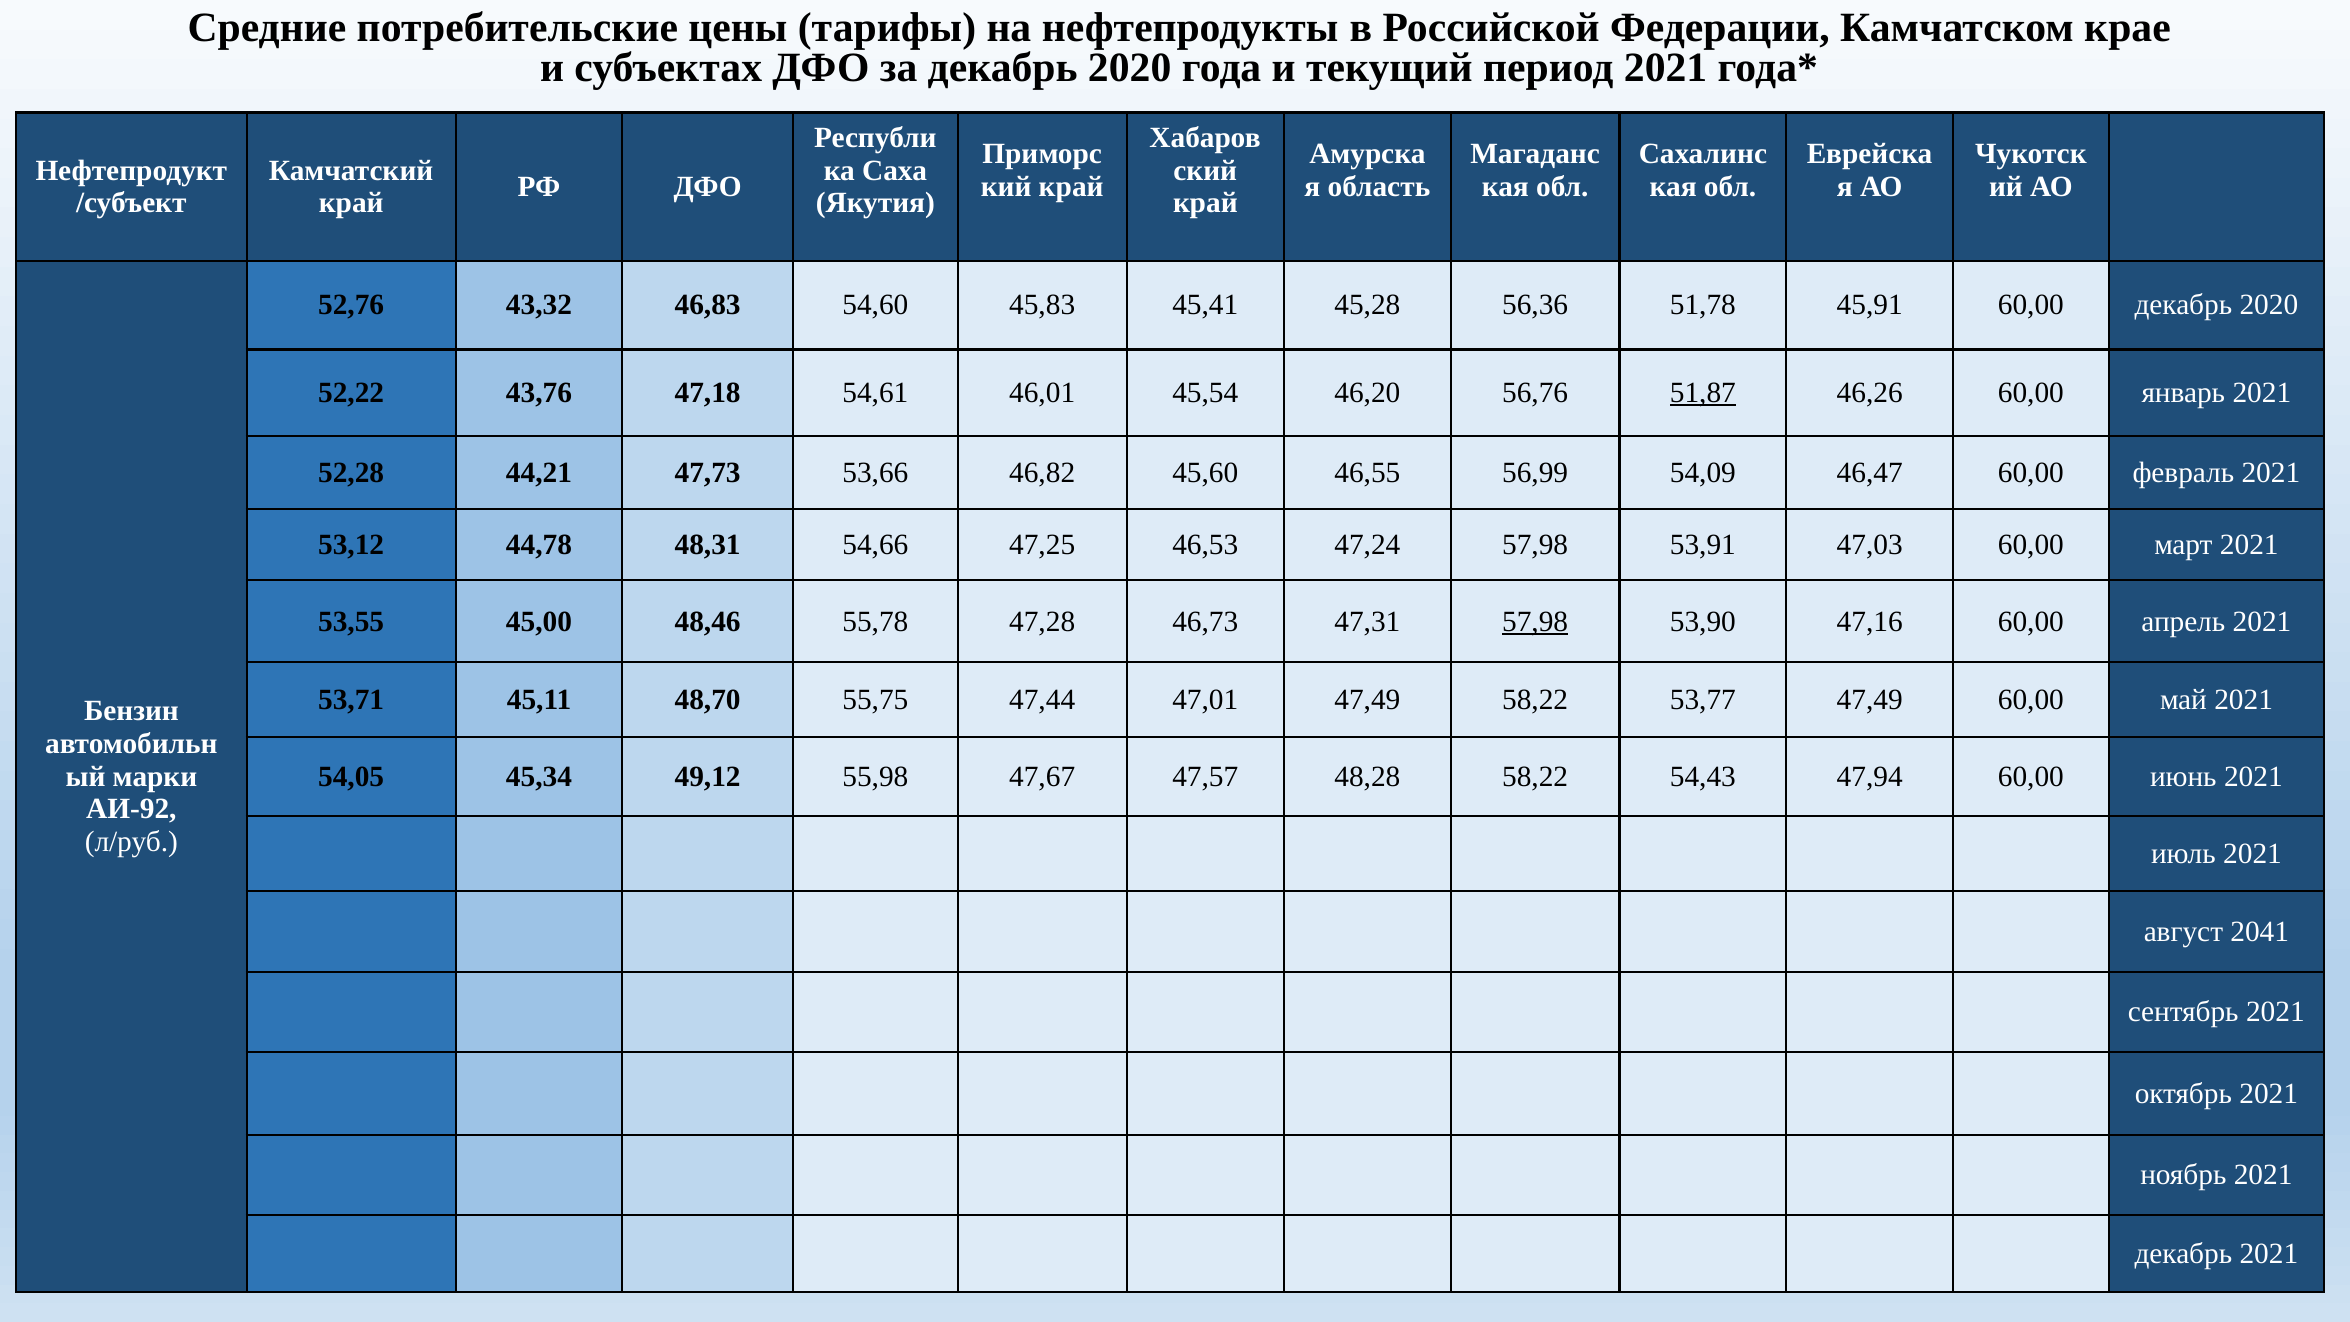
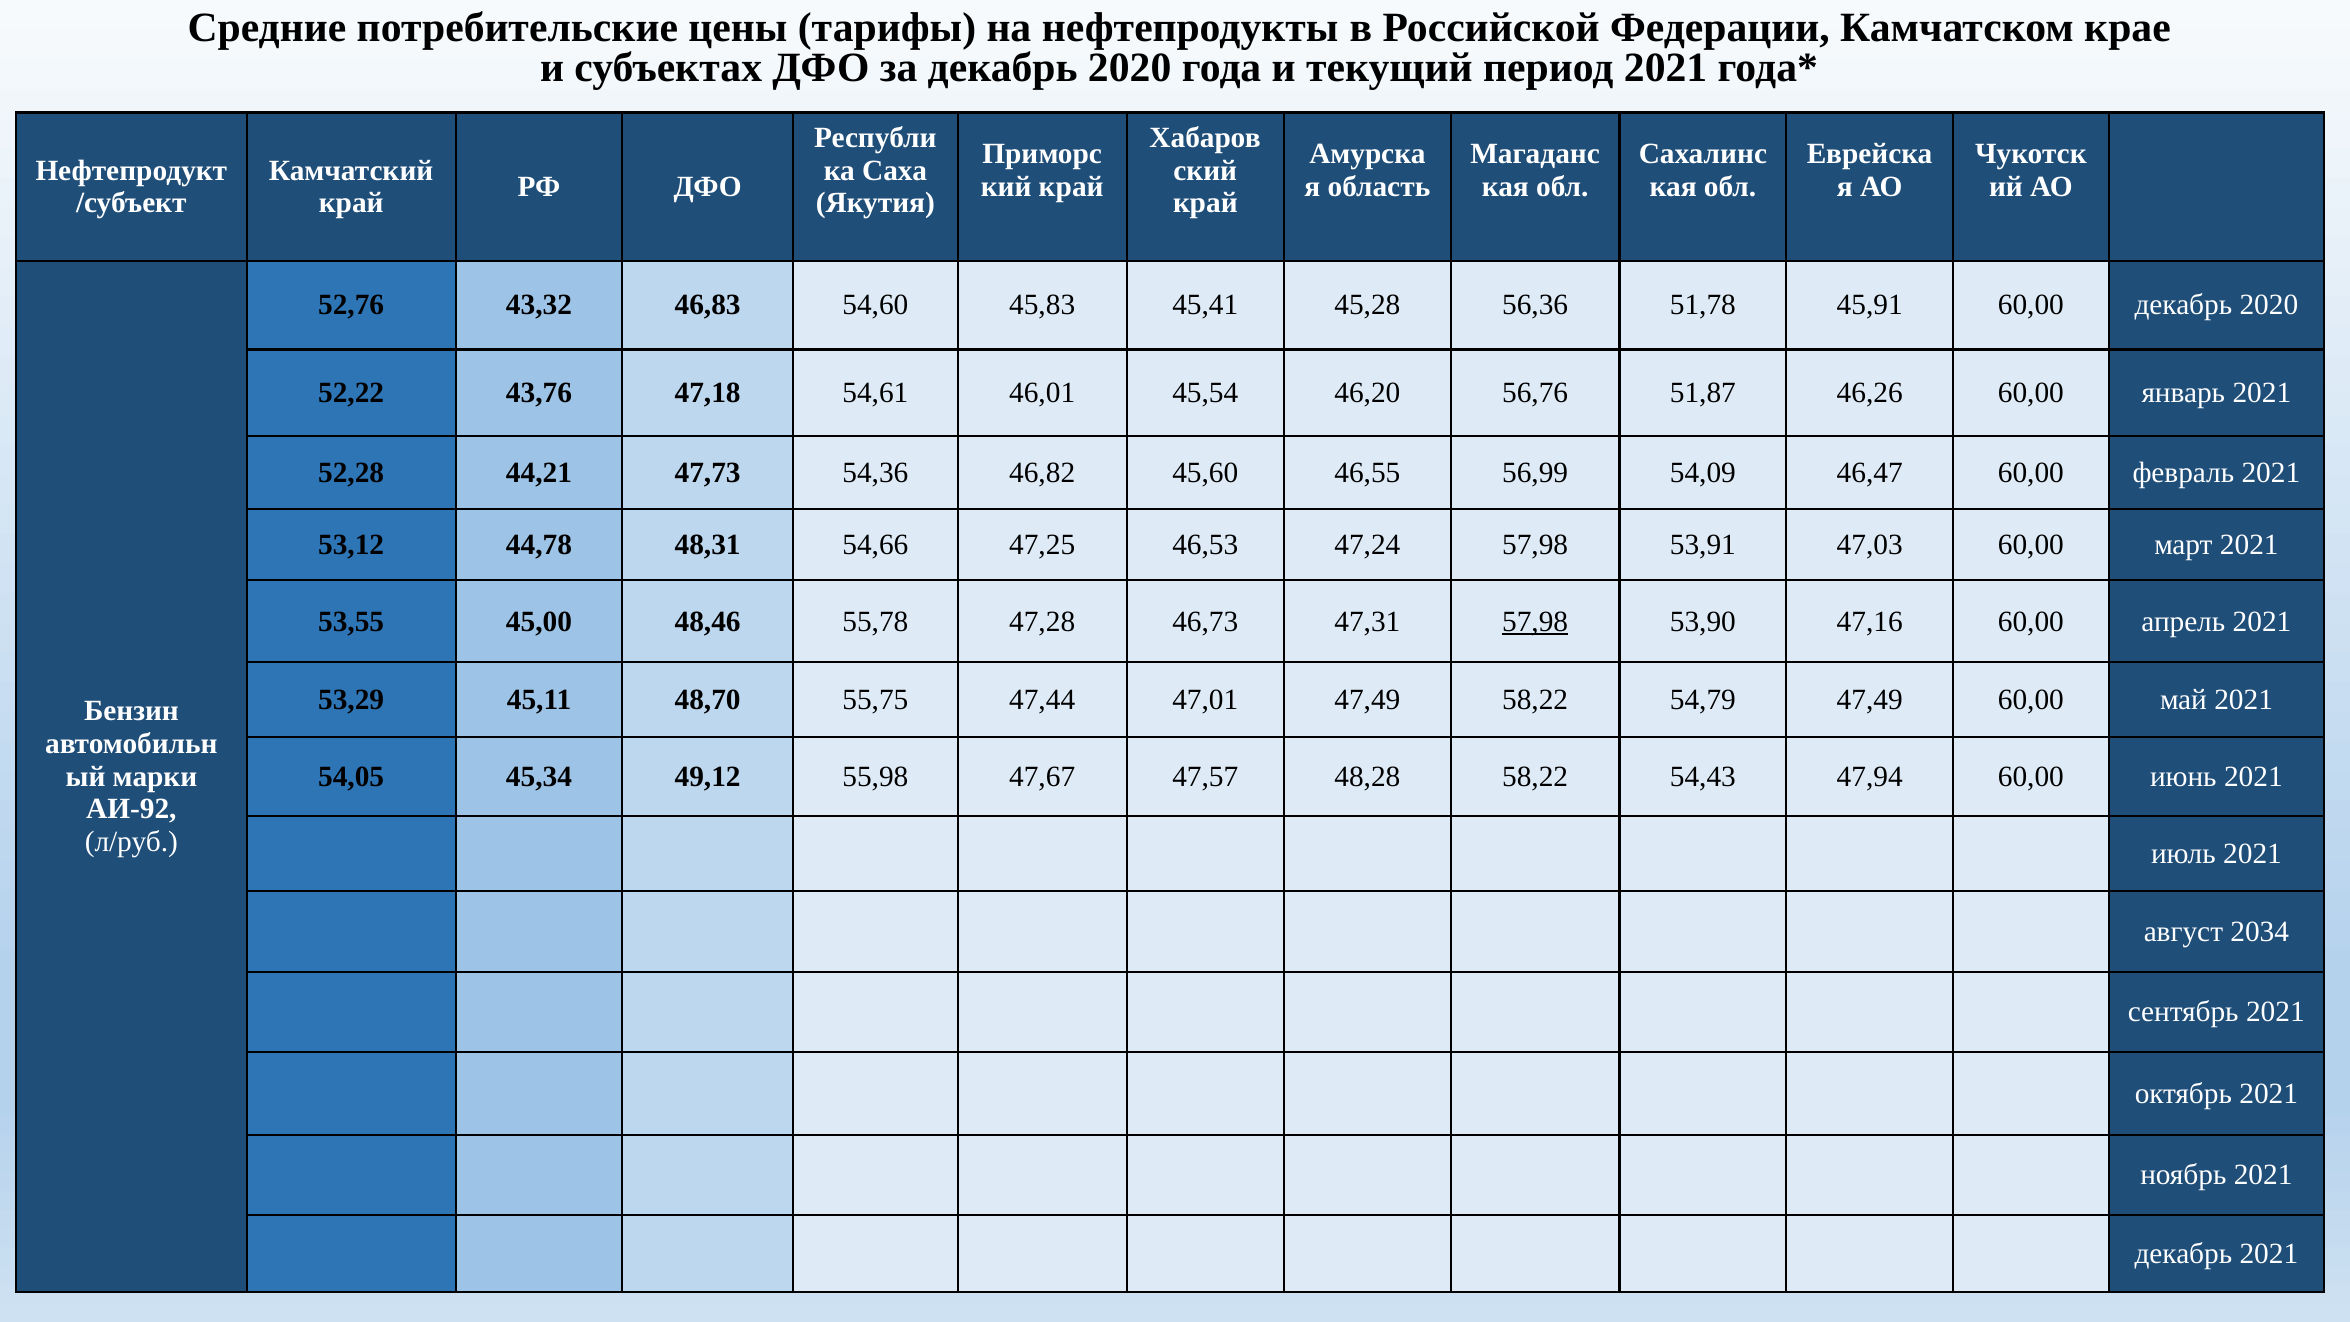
51,87 underline: present -> none
53,66: 53,66 -> 54,36
53,71: 53,71 -> 53,29
53,77: 53,77 -> 54,79
2041: 2041 -> 2034
